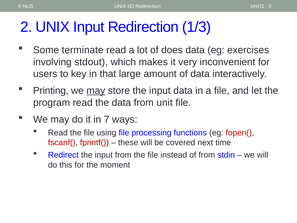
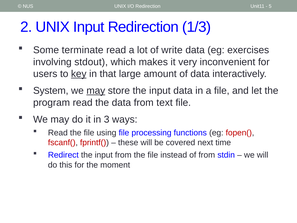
does: does -> write
key underline: none -> present
Printing: Printing -> System
unit: unit -> text
7: 7 -> 3
